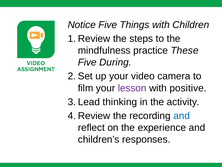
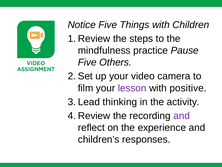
These: These -> Pause
During: During -> Others
and at (182, 115) colour: blue -> purple
